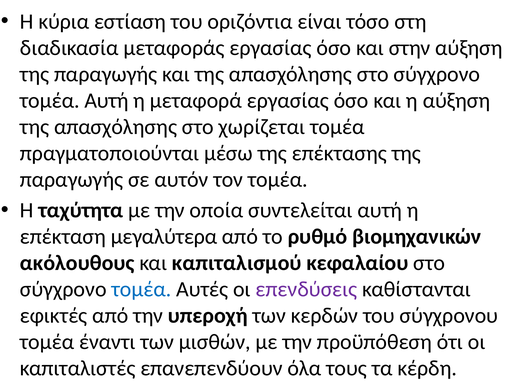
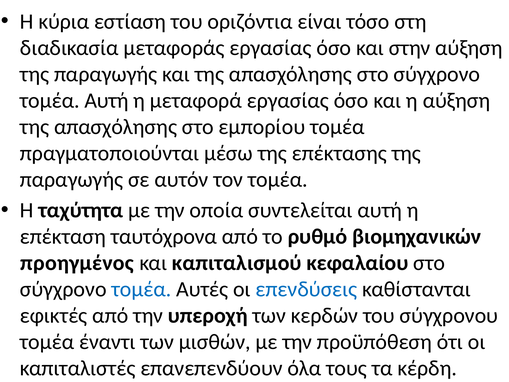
χωρίζεται: χωρίζεται -> εμπορίου
μεγαλύτερα: μεγαλύτερα -> ταυτόχρονα
ακόλουθους: ακόλουθους -> προηγμένος
επενδύσεις colour: purple -> blue
